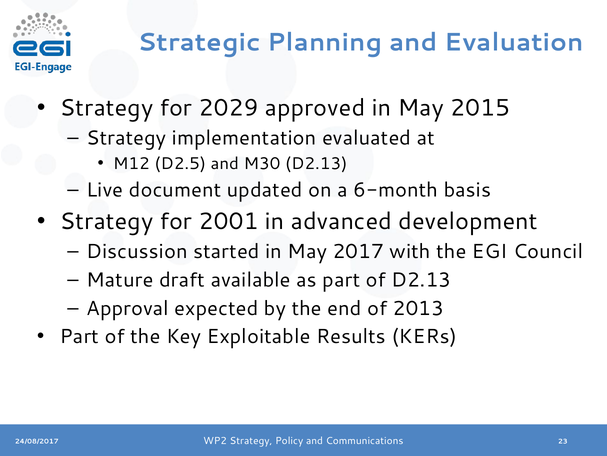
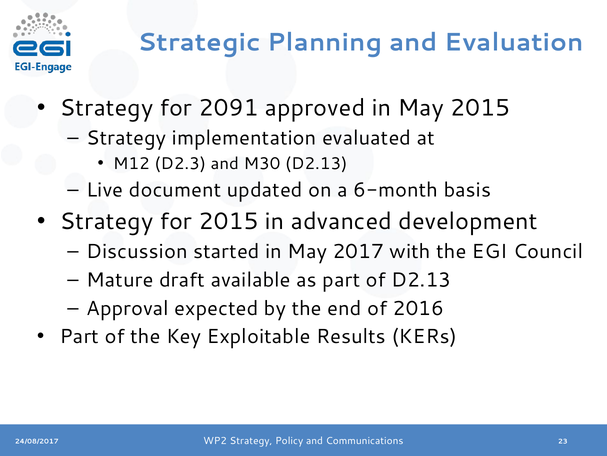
2029: 2029 -> 2091
D2.5: D2.5 -> D2.3
for 2001: 2001 -> 2015
2013: 2013 -> 2016
